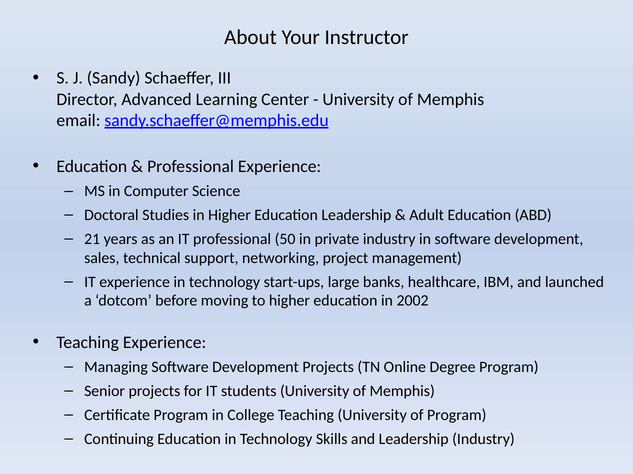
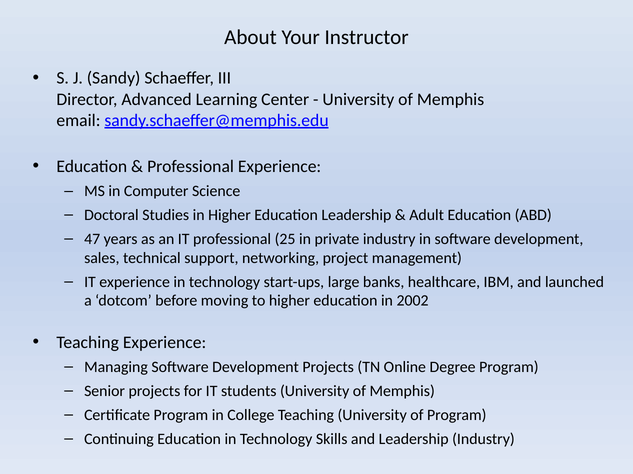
21: 21 -> 47
50: 50 -> 25
